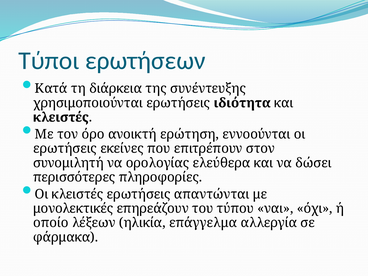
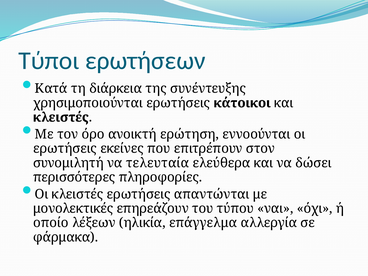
ιδιότητα: ιδιότητα -> κάτοικοι
ορολογίας: ορολογίας -> τελευταία
